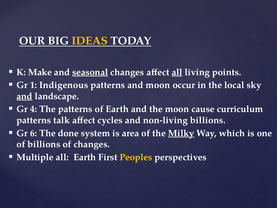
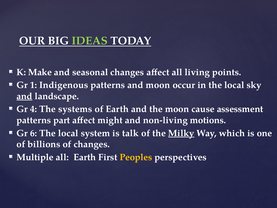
IDEAS colour: yellow -> light green
seasonal underline: present -> none
all at (177, 72) underline: present -> none
The patterns: patterns -> systems
curriculum: curriculum -> assessment
talk: talk -> part
cycles: cycles -> might
non-living billions: billions -> motions
6 The done: done -> local
area: area -> talk
